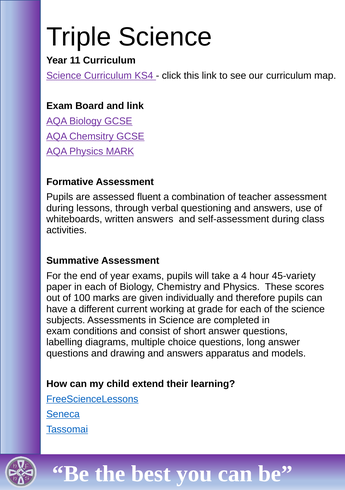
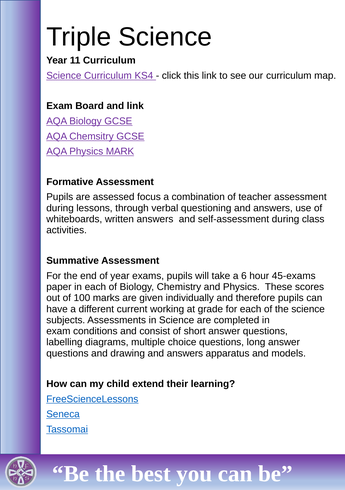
fluent: fluent -> focus
4: 4 -> 6
45-variety: 45-variety -> 45-exams
